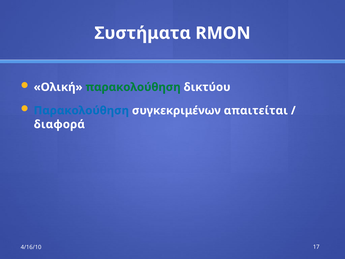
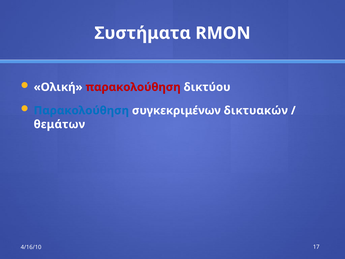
παρακολούθηση at (133, 87) colour: green -> red
απαιτείται: απαιτείται -> δικτυακών
διαφορά: διαφορά -> θεμάτων
